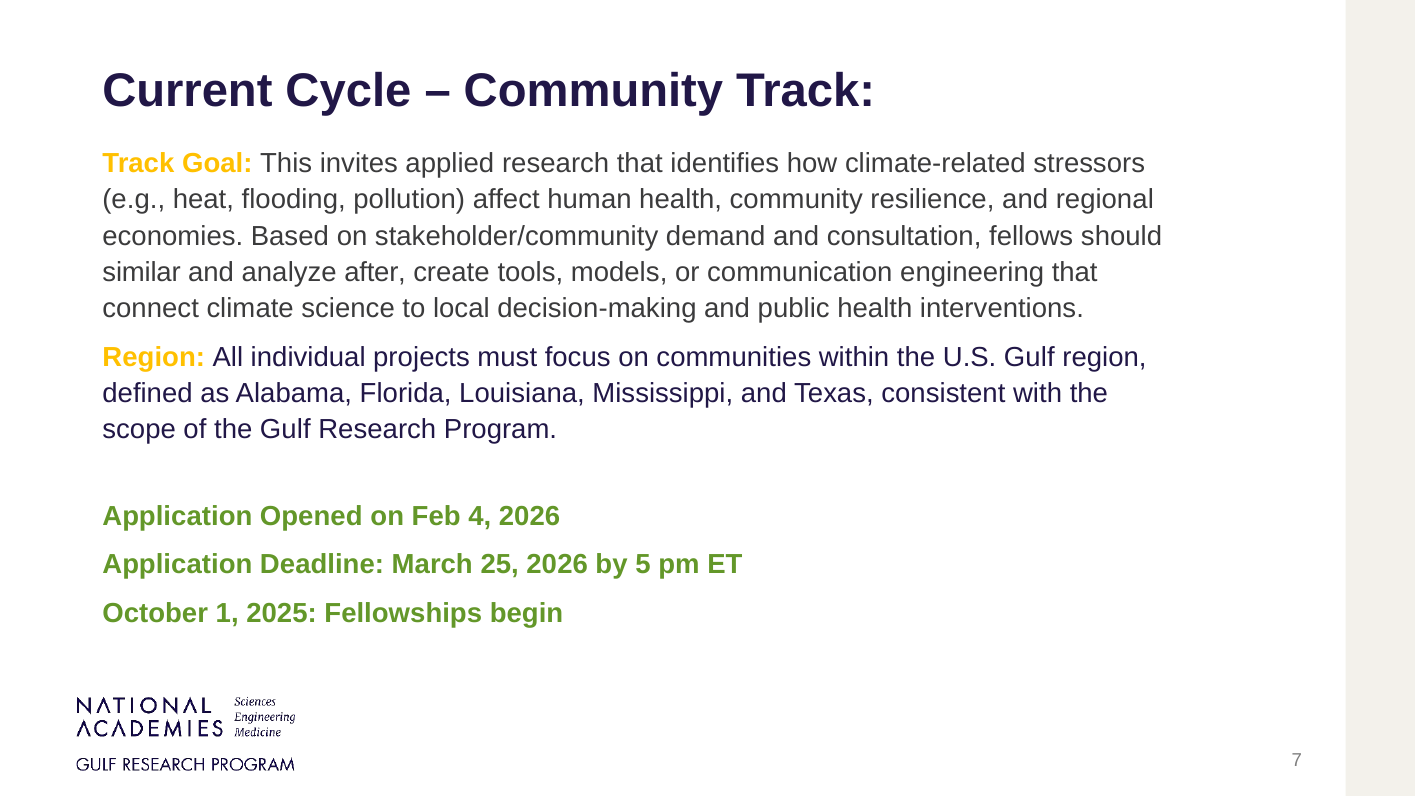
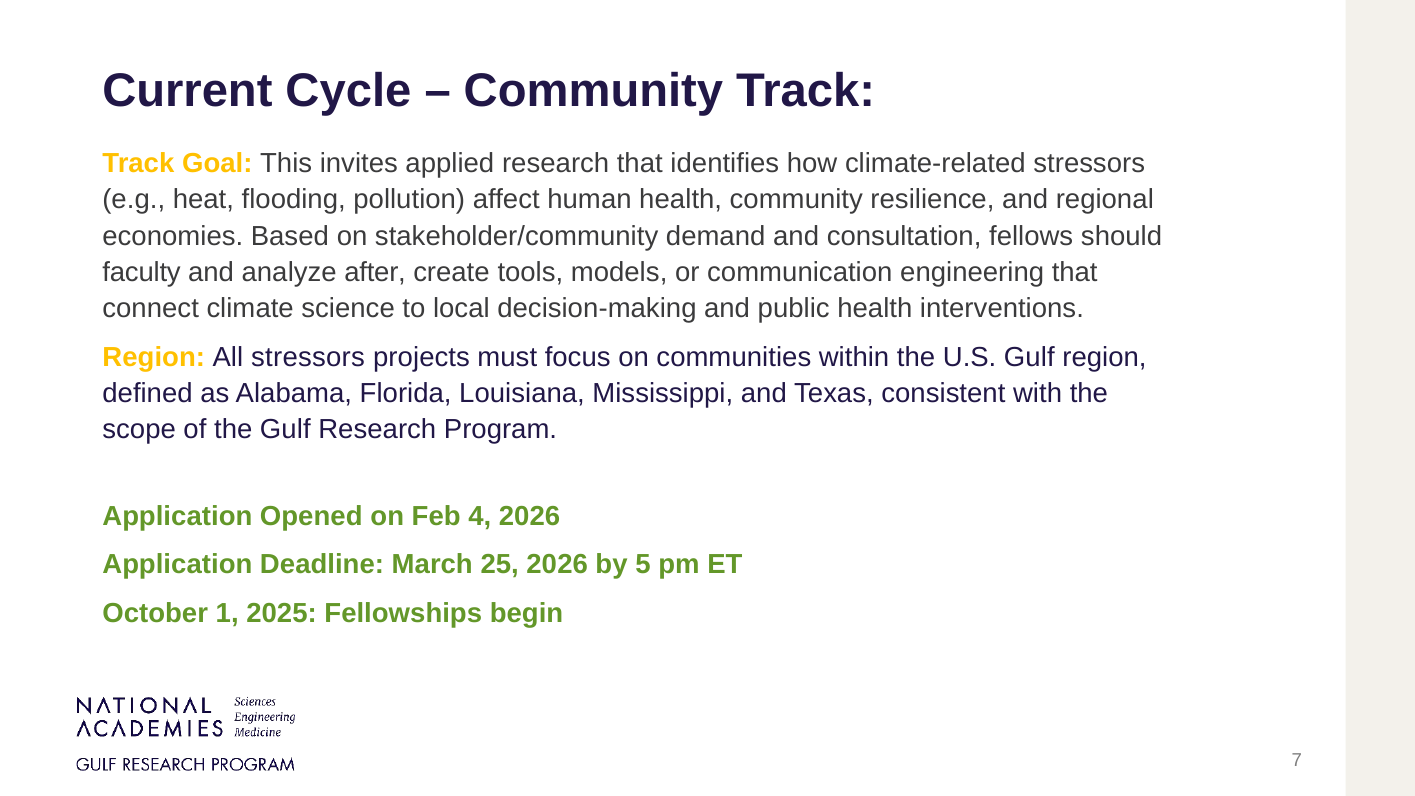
similar: similar -> faculty
All individual: individual -> stressors
